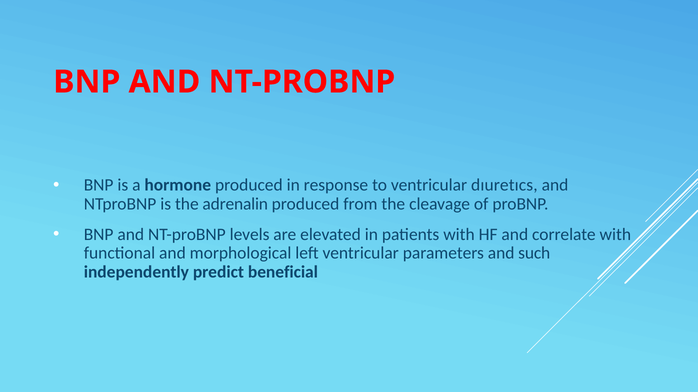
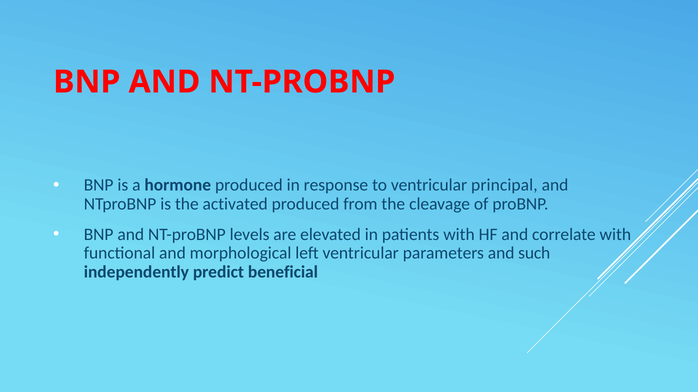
dıuretıcs: dıuretıcs -> principal
adrenalin: adrenalin -> activated
